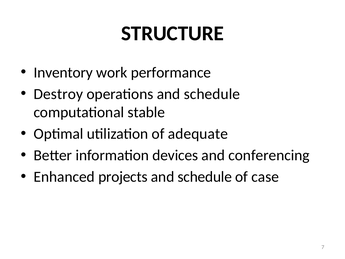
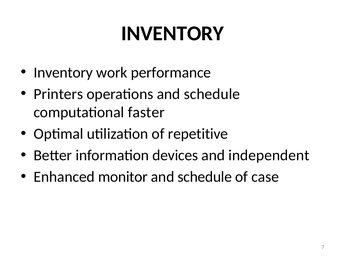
STRUCTURE at (172, 33): STRUCTURE -> INVENTORY
Destroy: Destroy -> Printers
stable: stable -> faster
adequate: adequate -> repetitive
conferencing: conferencing -> independent
projects: projects -> monitor
